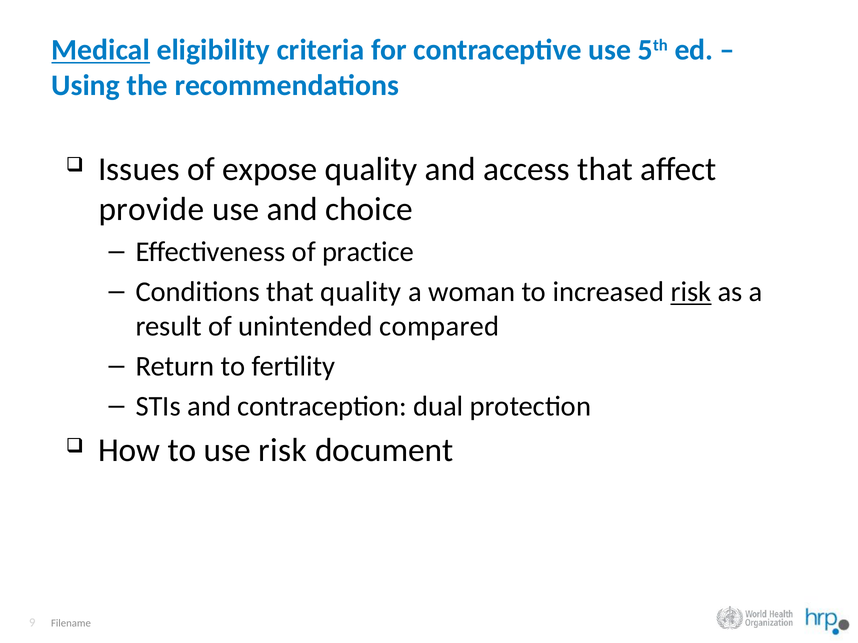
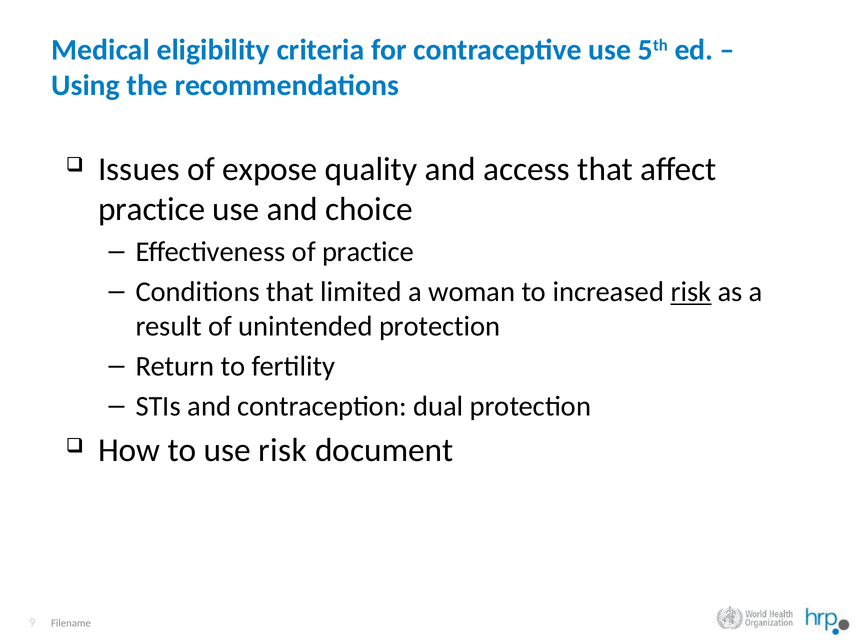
Medical underline: present -> none
provide at (151, 210): provide -> practice
that quality: quality -> limited
unintended compared: compared -> protection
